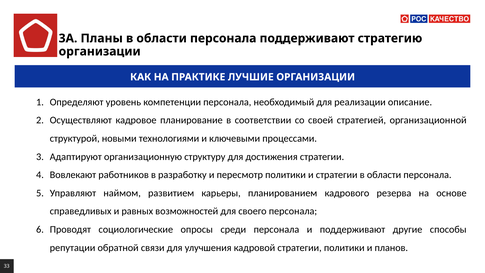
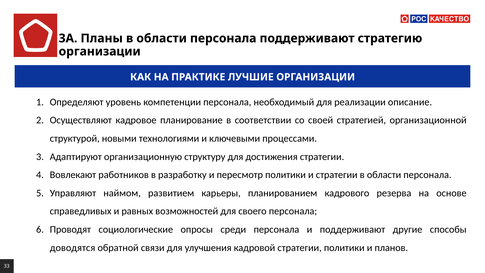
репутации: репутации -> доводятся
